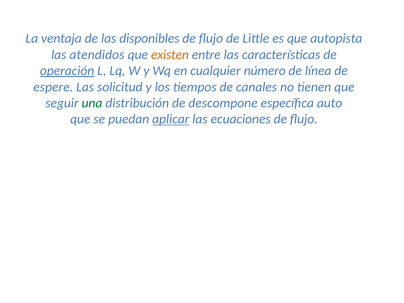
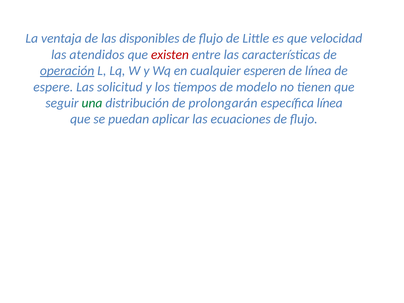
autopista: autopista -> velocidad
existen colour: orange -> red
número: número -> esperen
canales: canales -> modelo
descompone: descompone -> prolongarán
específica auto: auto -> línea
aplicar underline: present -> none
